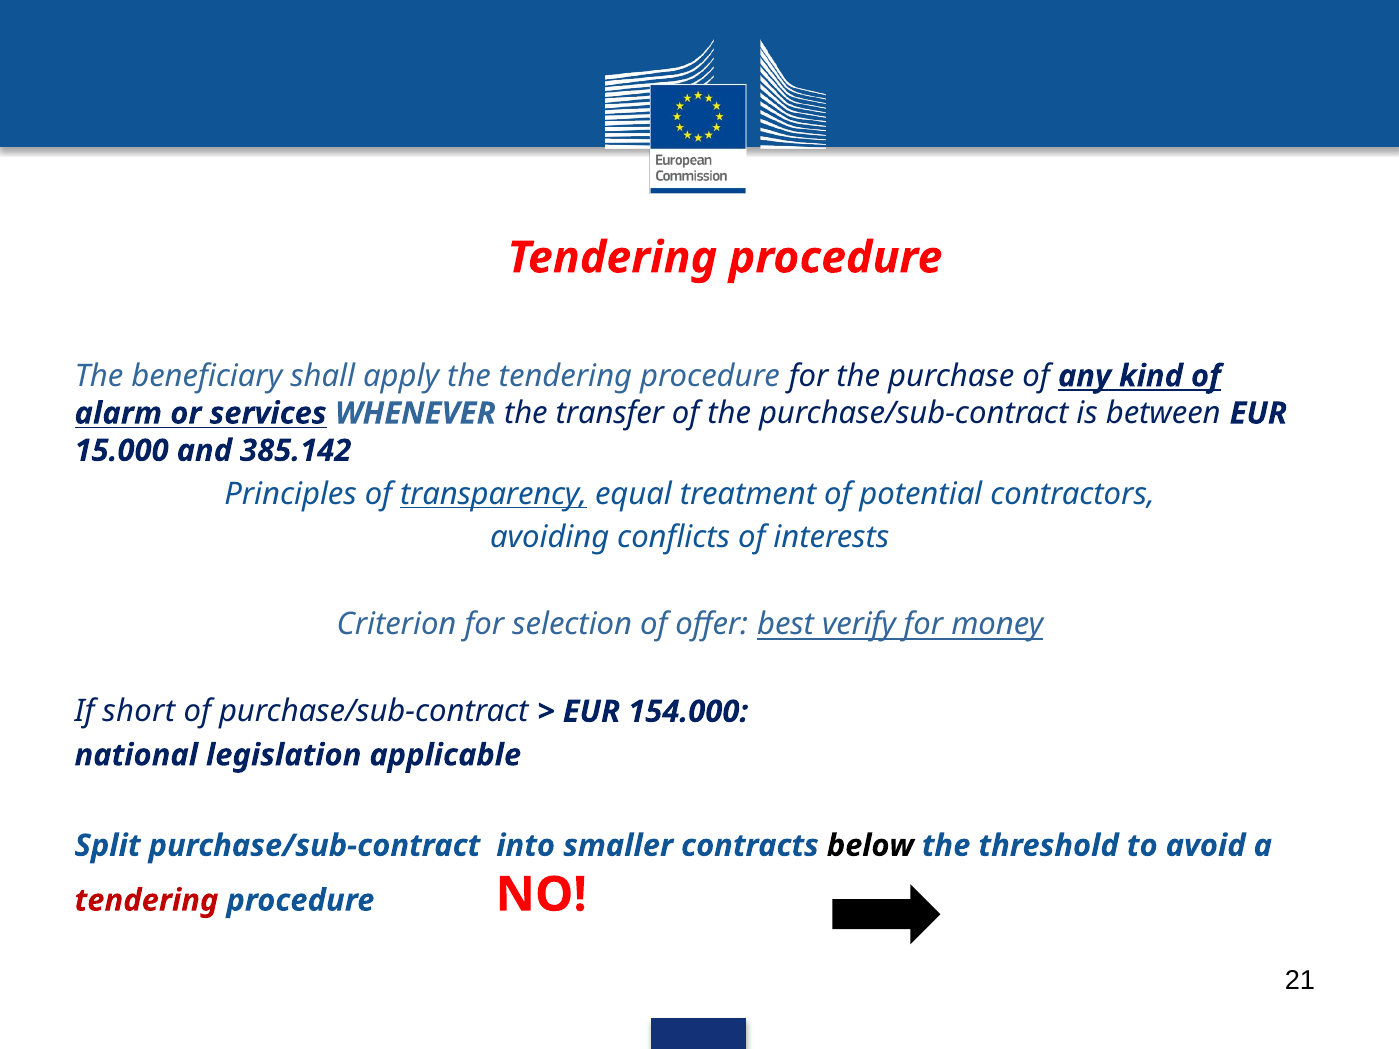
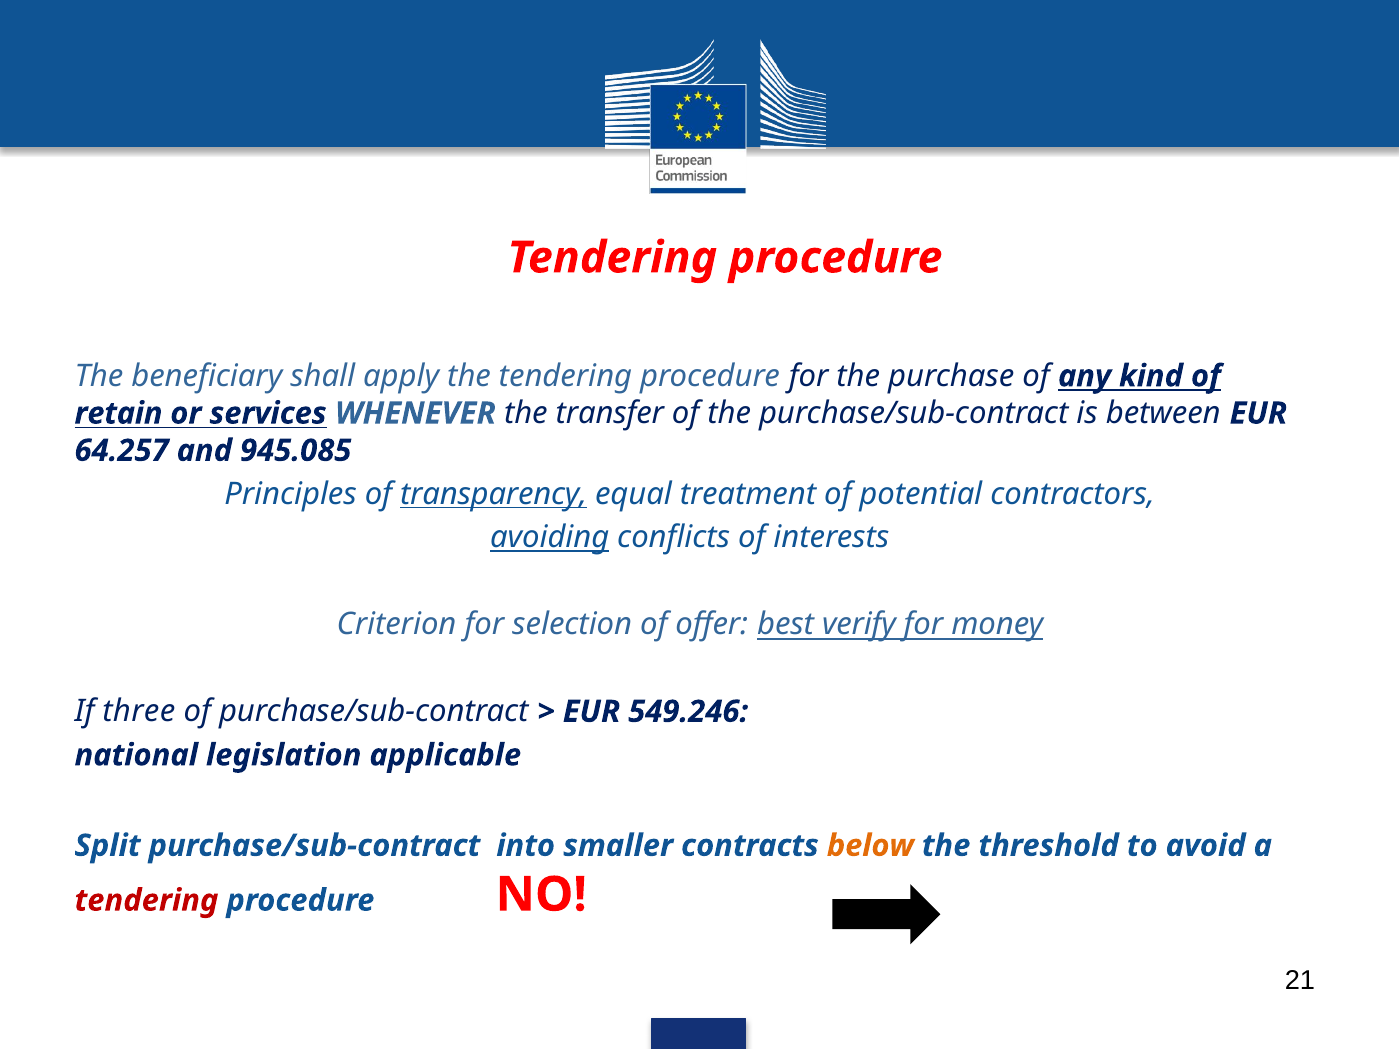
alarm: alarm -> retain
15.000: 15.000 -> 64.257
385.142: 385.142 -> 945.085
avoiding underline: none -> present
short: short -> three
154.000: 154.000 -> 549.246
below colour: black -> orange
